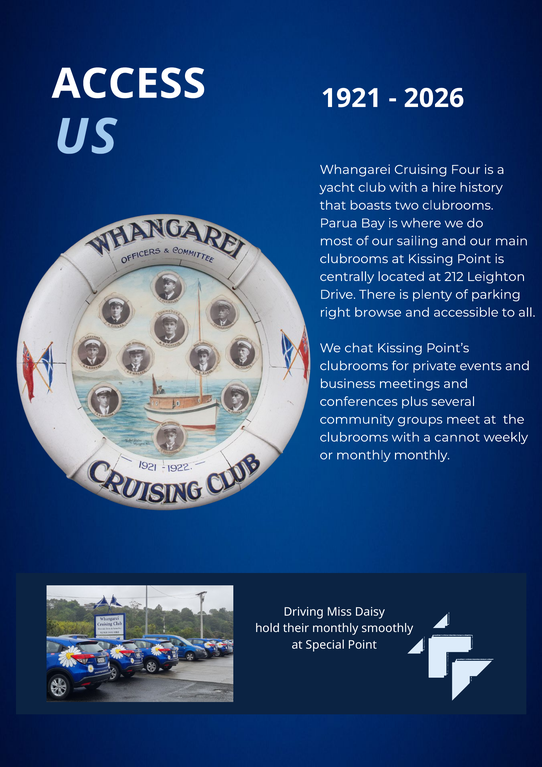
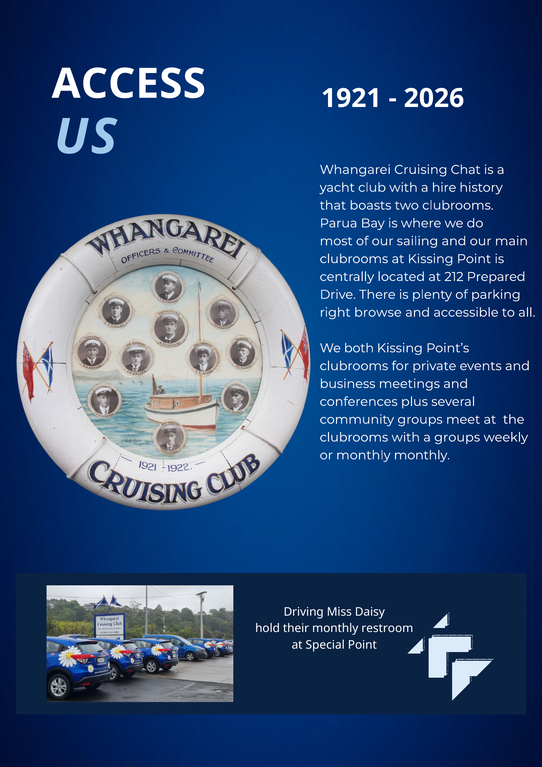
Four: Four -> Chat
Leighton: Leighton -> Prepared
chat: chat -> both
a cannot: cannot -> groups
smoothly: smoothly -> restroom
